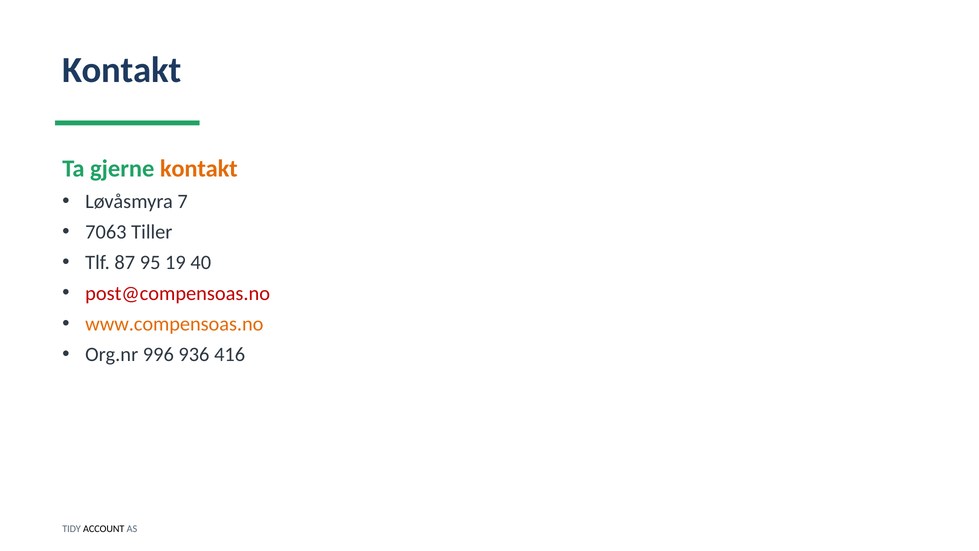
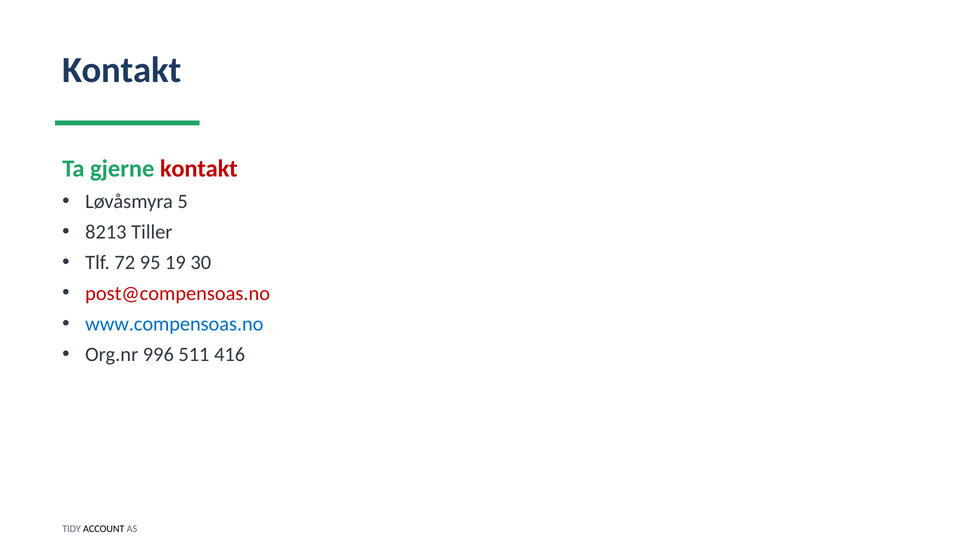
kontakt at (199, 169) colour: orange -> red
7: 7 -> 5
7063: 7063 -> 8213
87: 87 -> 72
40: 40 -> 30
www.compensoas.no colour: orange -> blue
936: 936 -> 511
